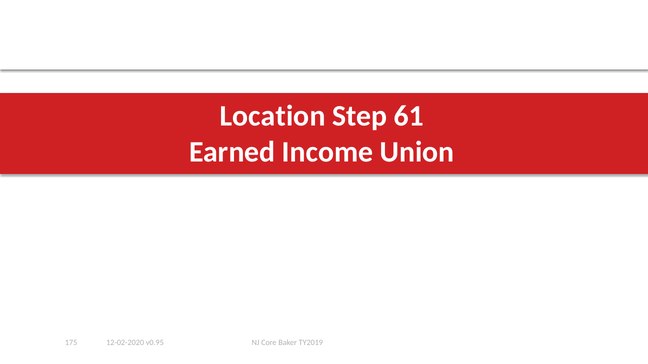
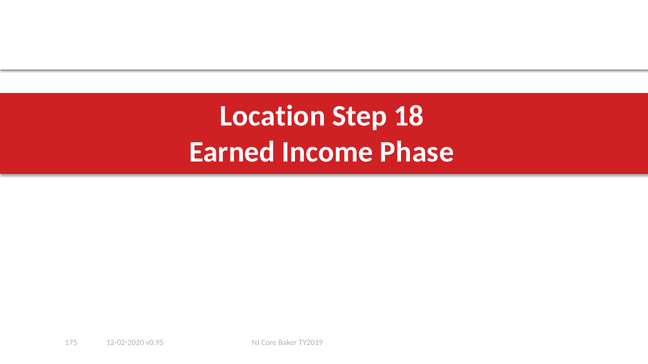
61: 61 -> 18
Union: Union -> Phase
